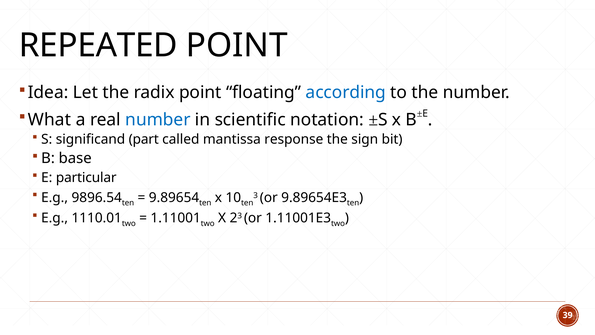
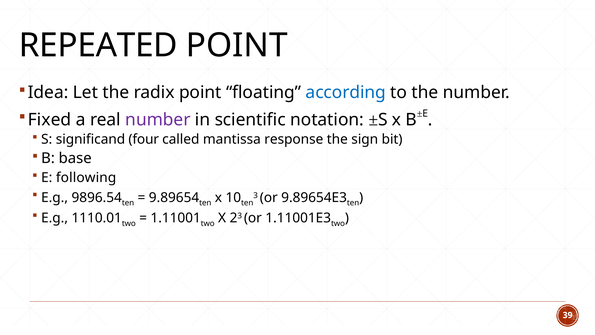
What: What -> Fixed
number at (158, 120) colour: blue -> purple
part: part -> four
particular: particular -> following
